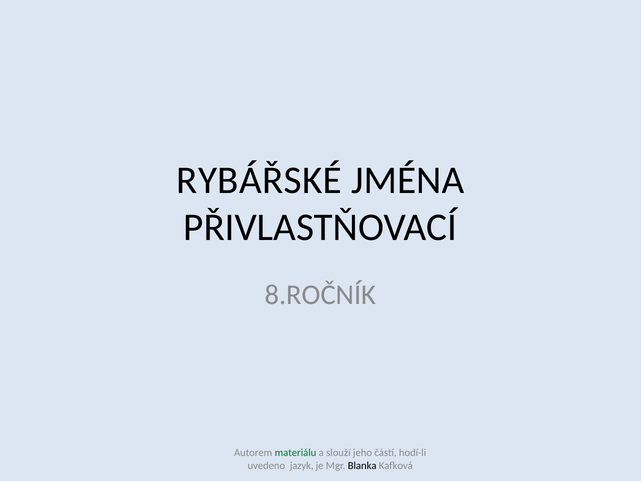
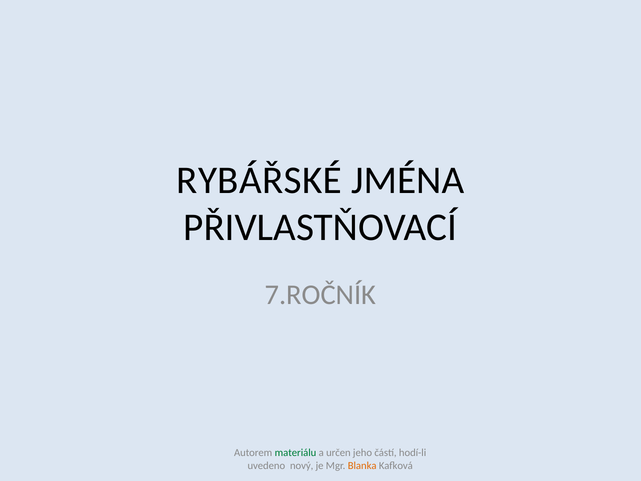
8.ROČNÍK: 8.ROČNÍK -> 7.ROČNÍK
slouží: slouží -> určen
jazyk: jazyk -> nový
Blanka colour: black -> orange
